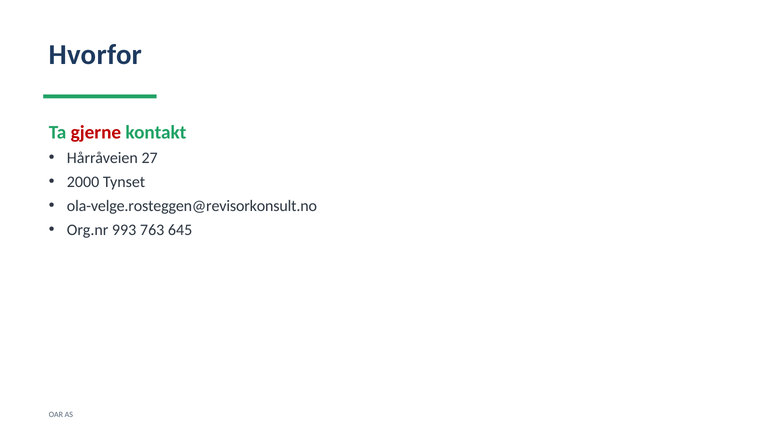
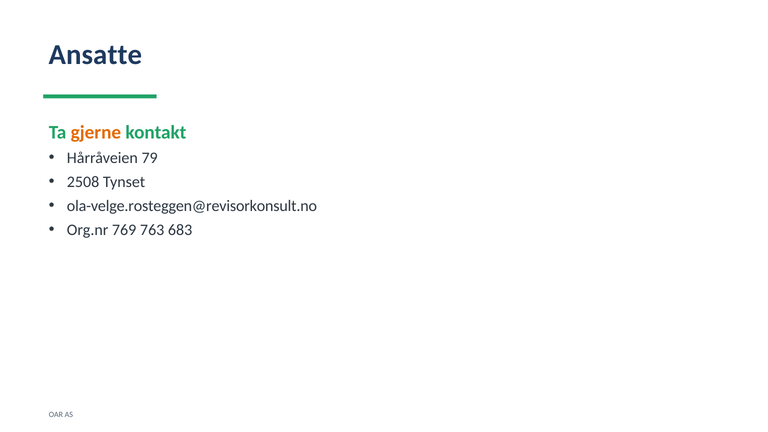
Hvorfor: Hvorfor -> Ansatte
gjerne colour: red -> orange
27: 27 -> 79
2000: 2000 -> 2508
993: 993 -> 769
645: 645 -> 683
